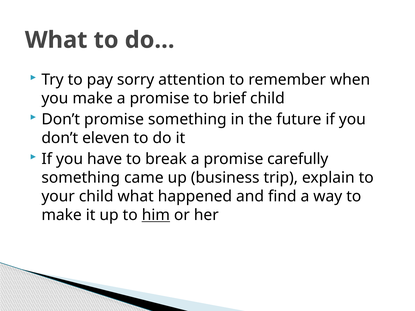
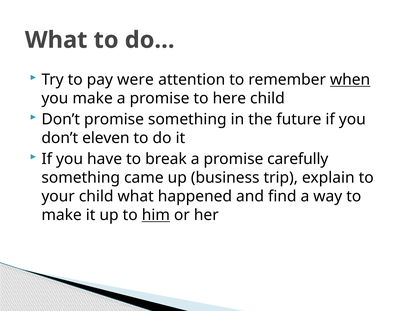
sorry: sorry -> were
when underline: none -> present
brief: brief -> here
